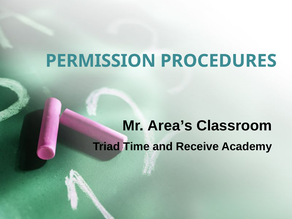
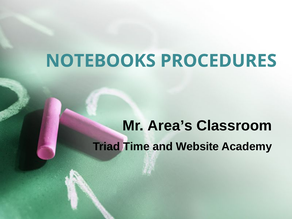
PERMISSION: PERMISSION -> NOTEBOOKS
Receive: Receive -> Website
